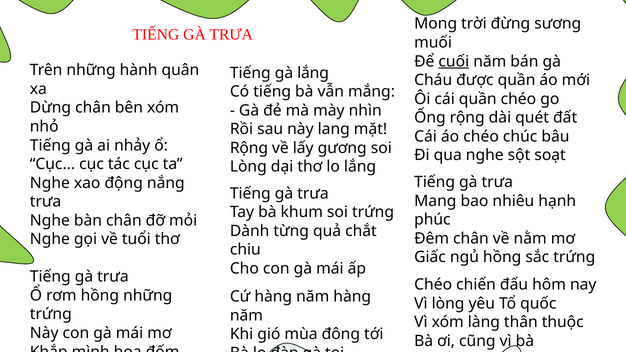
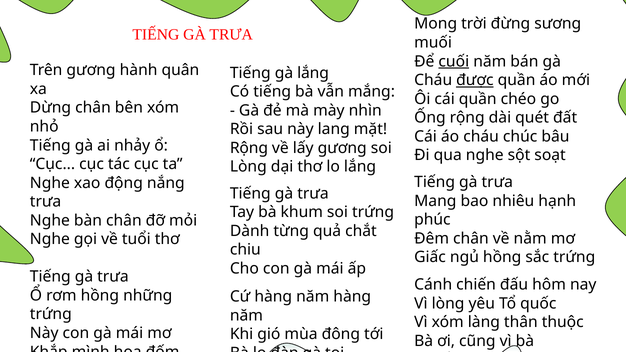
Trên những: những -> gương
được underline: none -> present
áo chéo: chéo -> cháu
Chéo at (433, 285): Chéo -> Cánh
